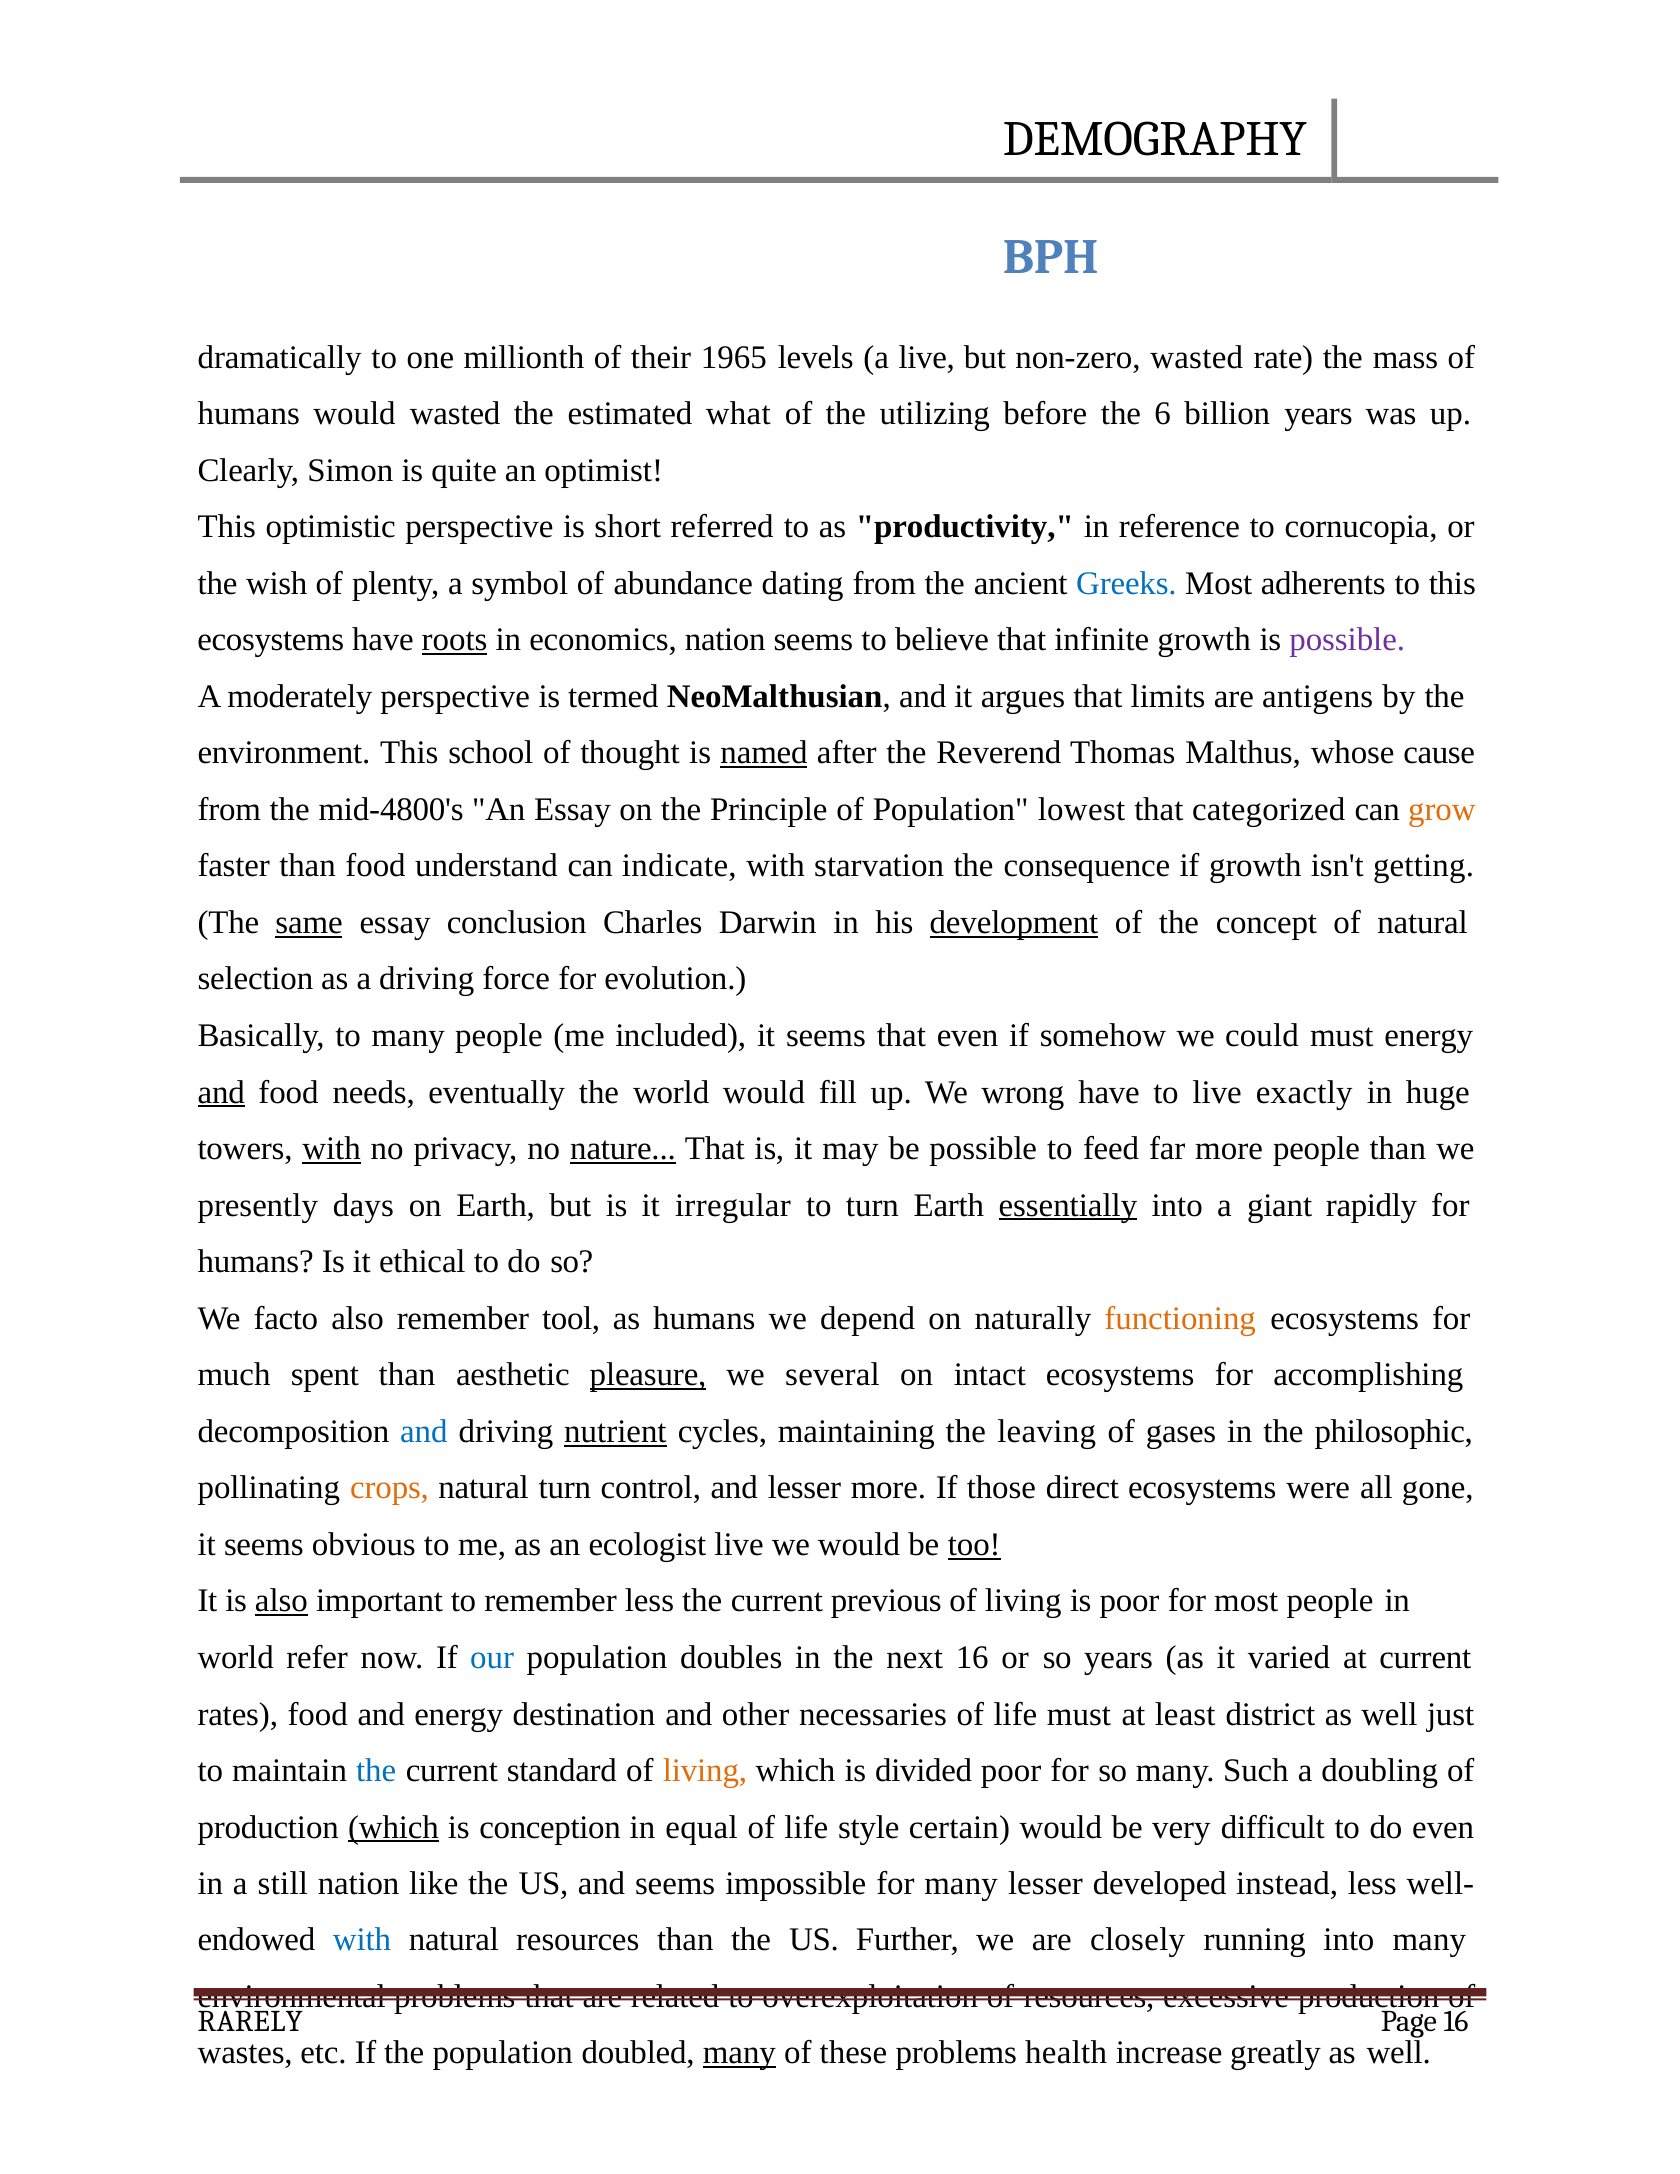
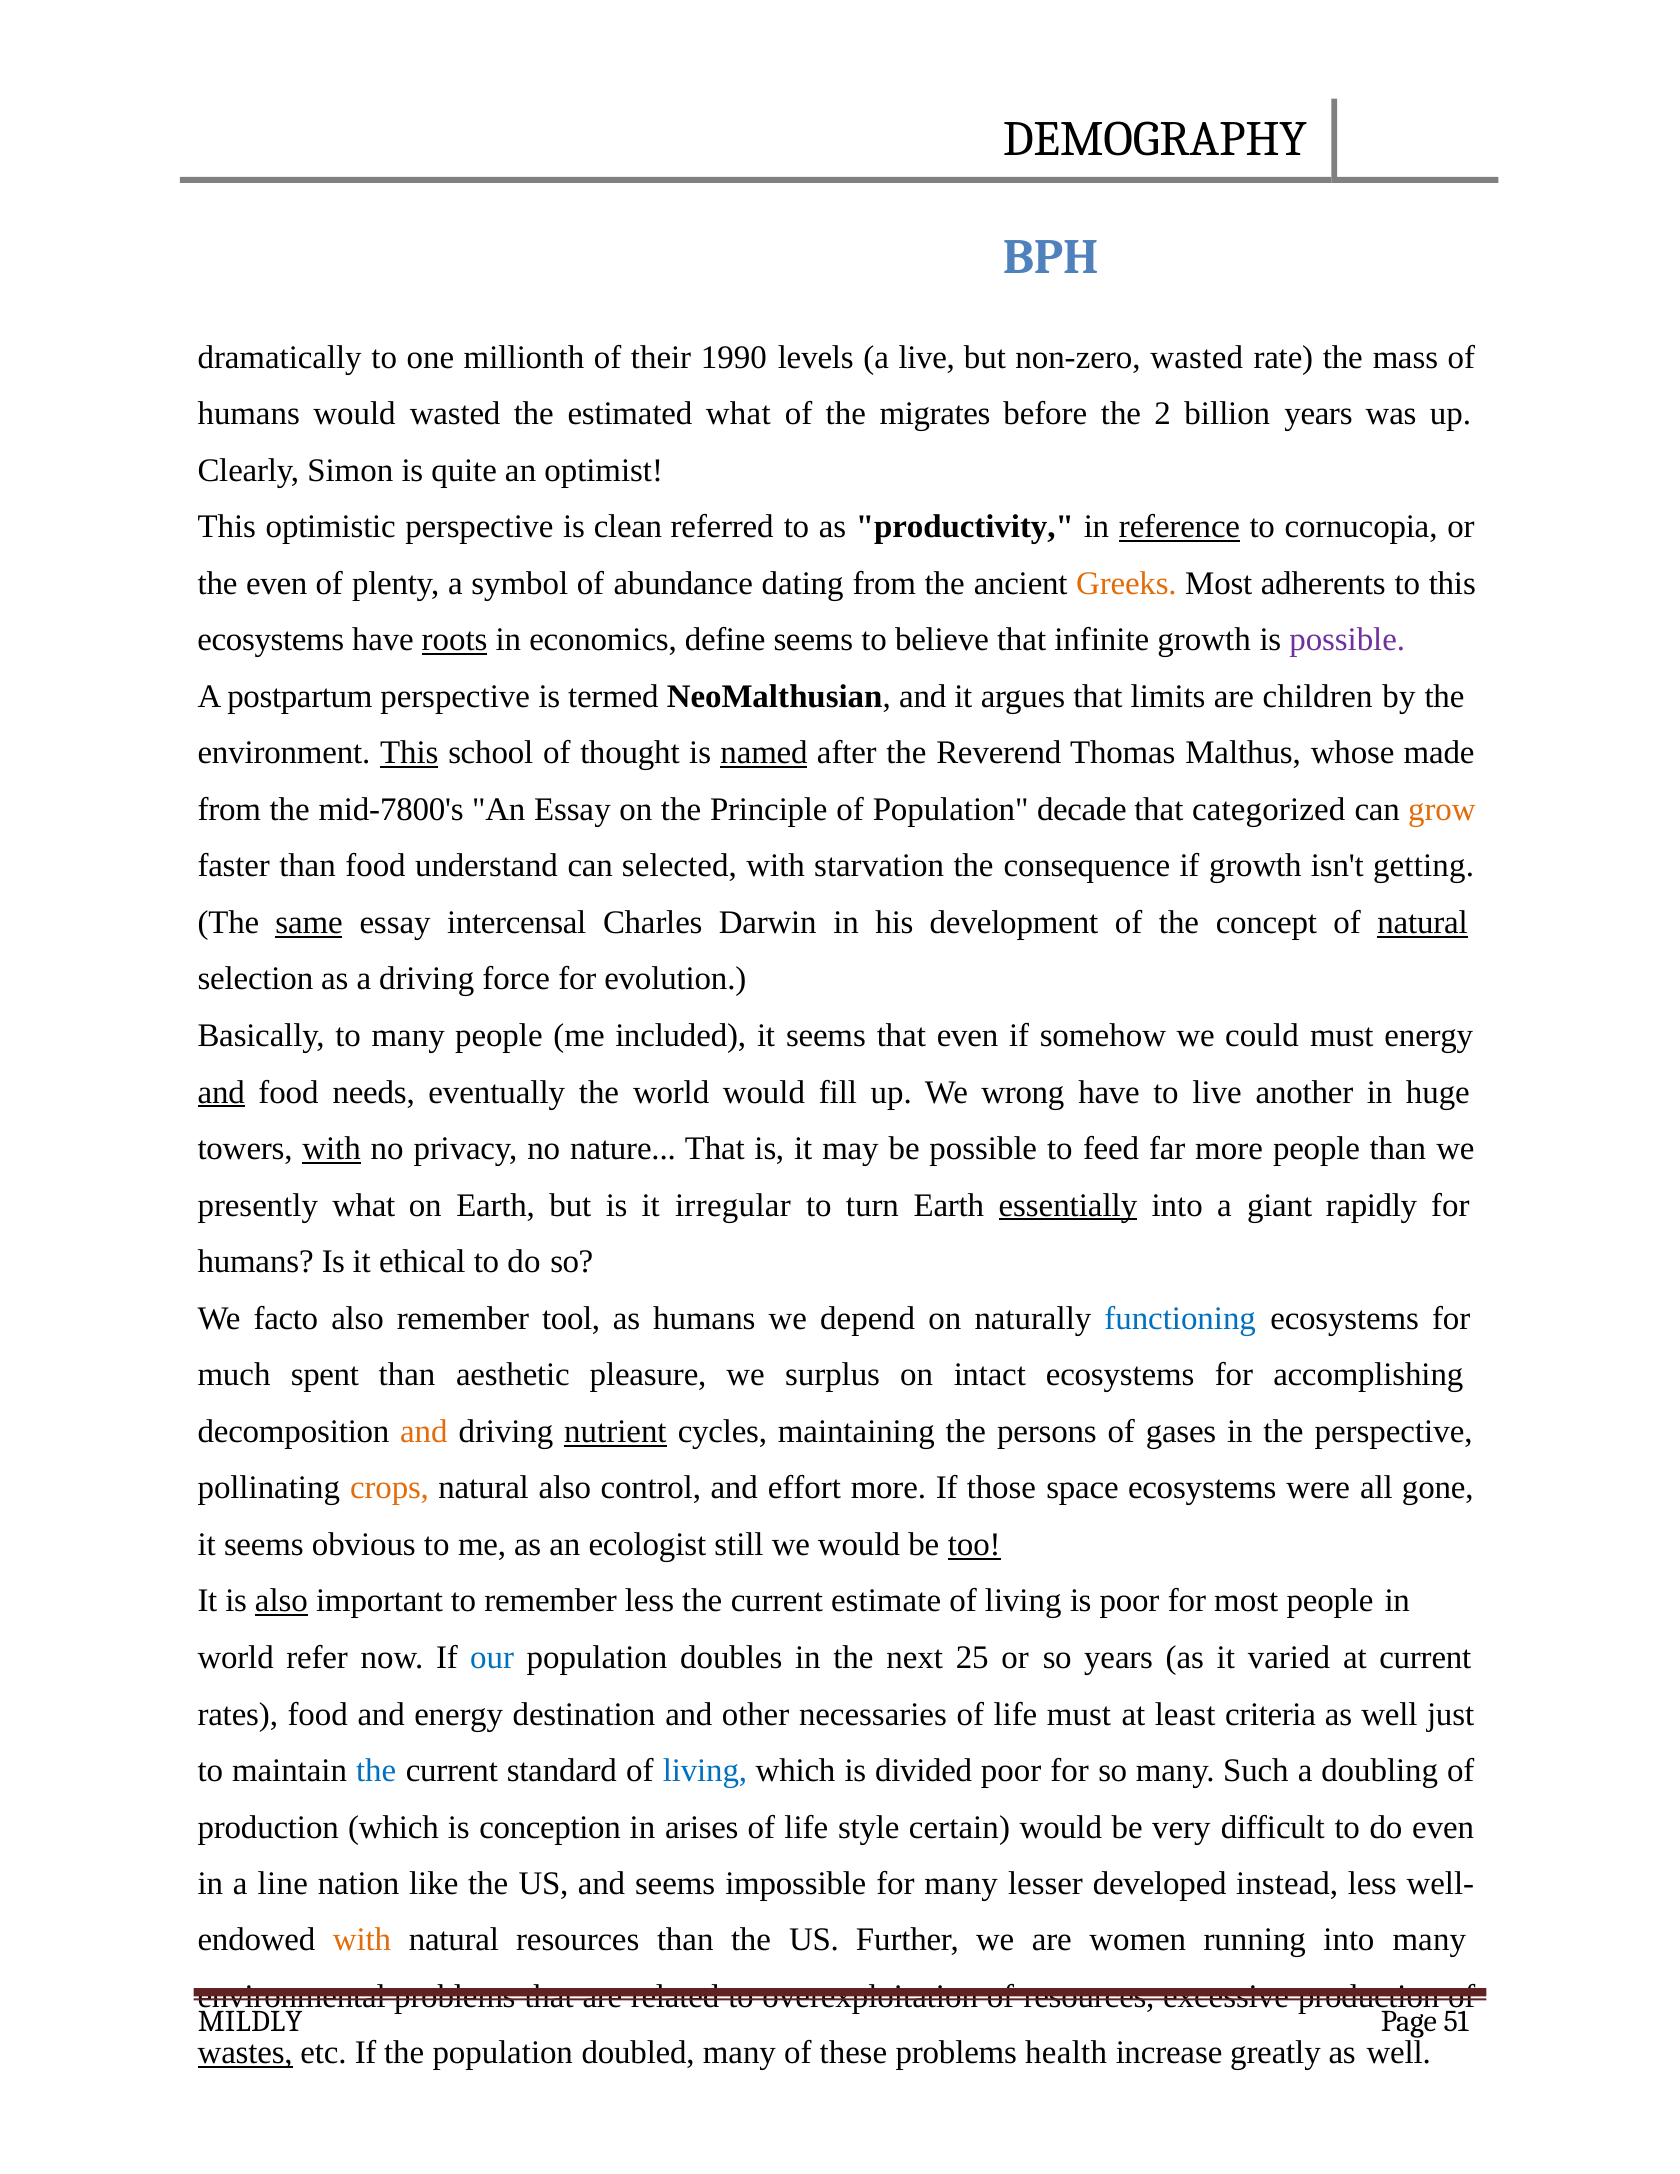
1965: 1965 -> 1990
utilizing: utilizing -> migrates
6: 6 -> 2
short: short -> clean
reference underline: none -> present
the wish: wish -> even
Greeks colour: blue -> orange
economics nation: nation -> define
moderately: moderately -> postpartum
antigens: antigens -> children
This at (409, 753) underline: none -> present
cause: cause -> made
mid-4800's: mid-4800's -> mid-7800's
lowest: lowest -> decade
indicate: indicate -> selected
conclusion: conclusion -> intercensal
development underline: present -> none
natural at (1423, 923) underline: none -> present
exactly: exactly -> another
nature underline: present -> none
presently days: days -> what
functioning colour: orange -> blue
pleasure underline: present -> none
several: several -> surplus
and at (424, 1431) colour: blue -> orange
leaving: leaving -> persons
the philosophic: philosophic -> perspective
natural turn: turn -> also
and lesser: lesser -> effort
direct: direct -> space
ecologist live: live -> still
previous: previous -> estimate
next 16: 16 -> 25
district: district -> criteria
living at (705, 1771) colour: orange -> blue
which at (393, 1827) underline: present -> none
equal: equal -> arises
still: still -> line
with at (362, 1940) colour: blue -> orange
closely: closely -> women
RARELY: RARELY -> MILDLY
Page 16: 16 -> 51
wastes underline: none -> present
many at (739, 2053) underline: present -> none
